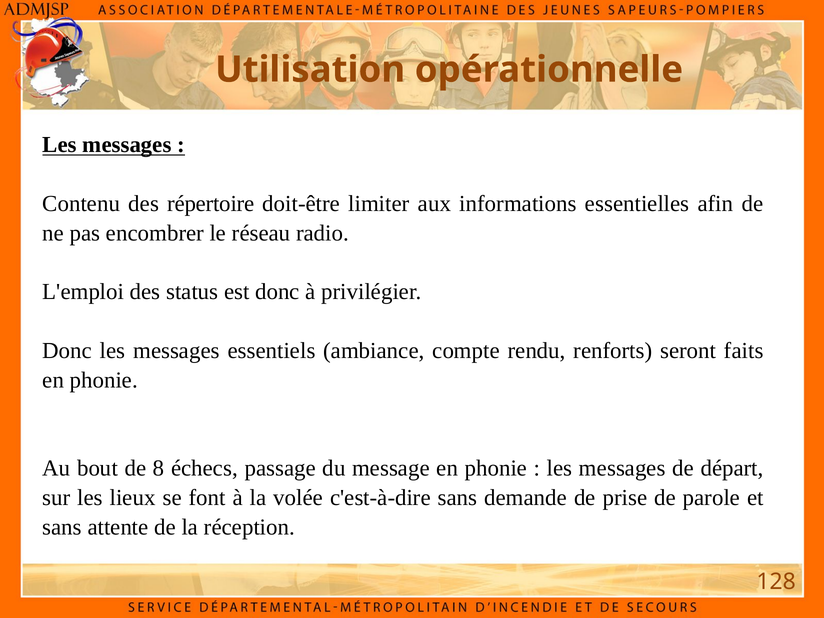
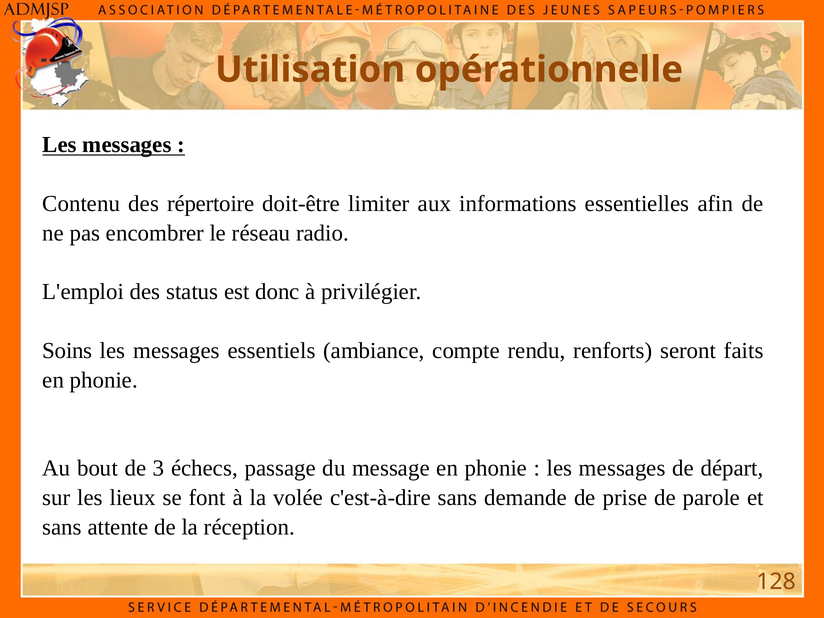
Donc at (67, 351): Donc -> Soins
8: 8 -> 3
